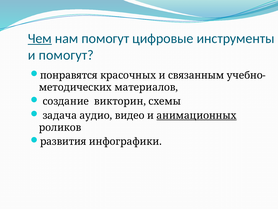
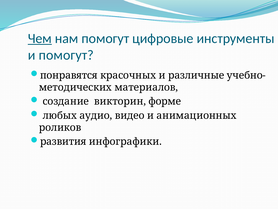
связанным: связанным -> различные
схемы: схемы -> форме
задача: задача -> любых
анимационных underline: present -> none
